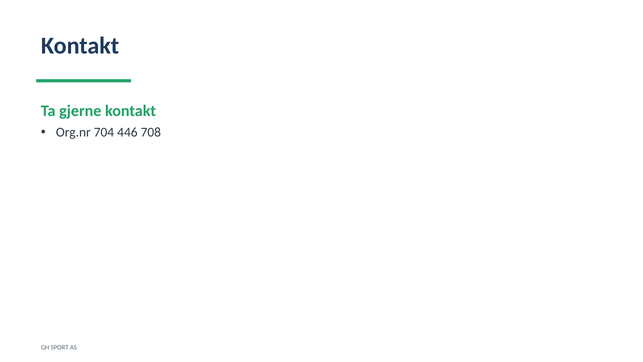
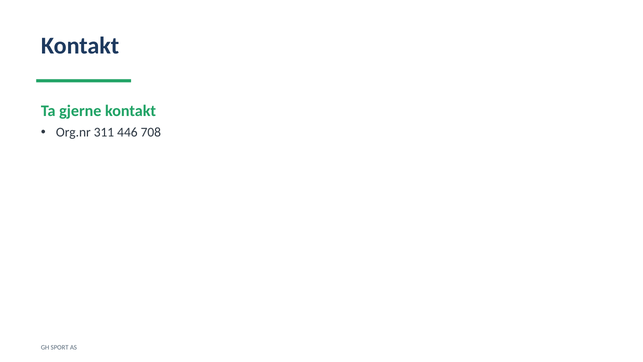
704: 704 -> 311
